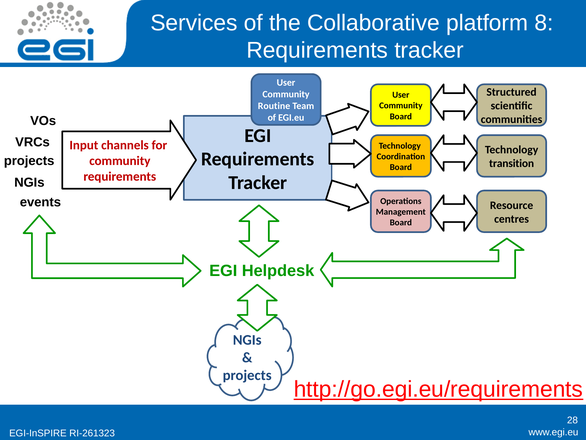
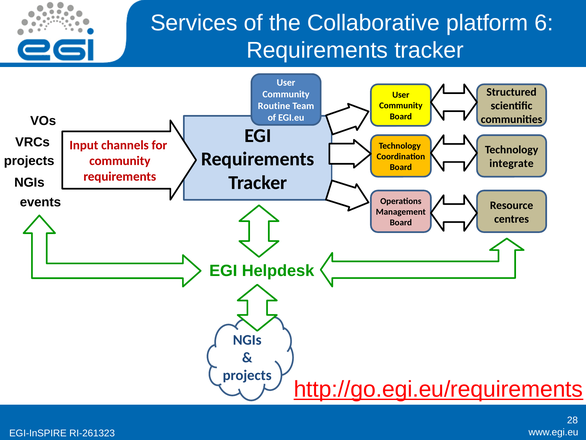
8: 8 -> 6
transition: transition -> integrate
